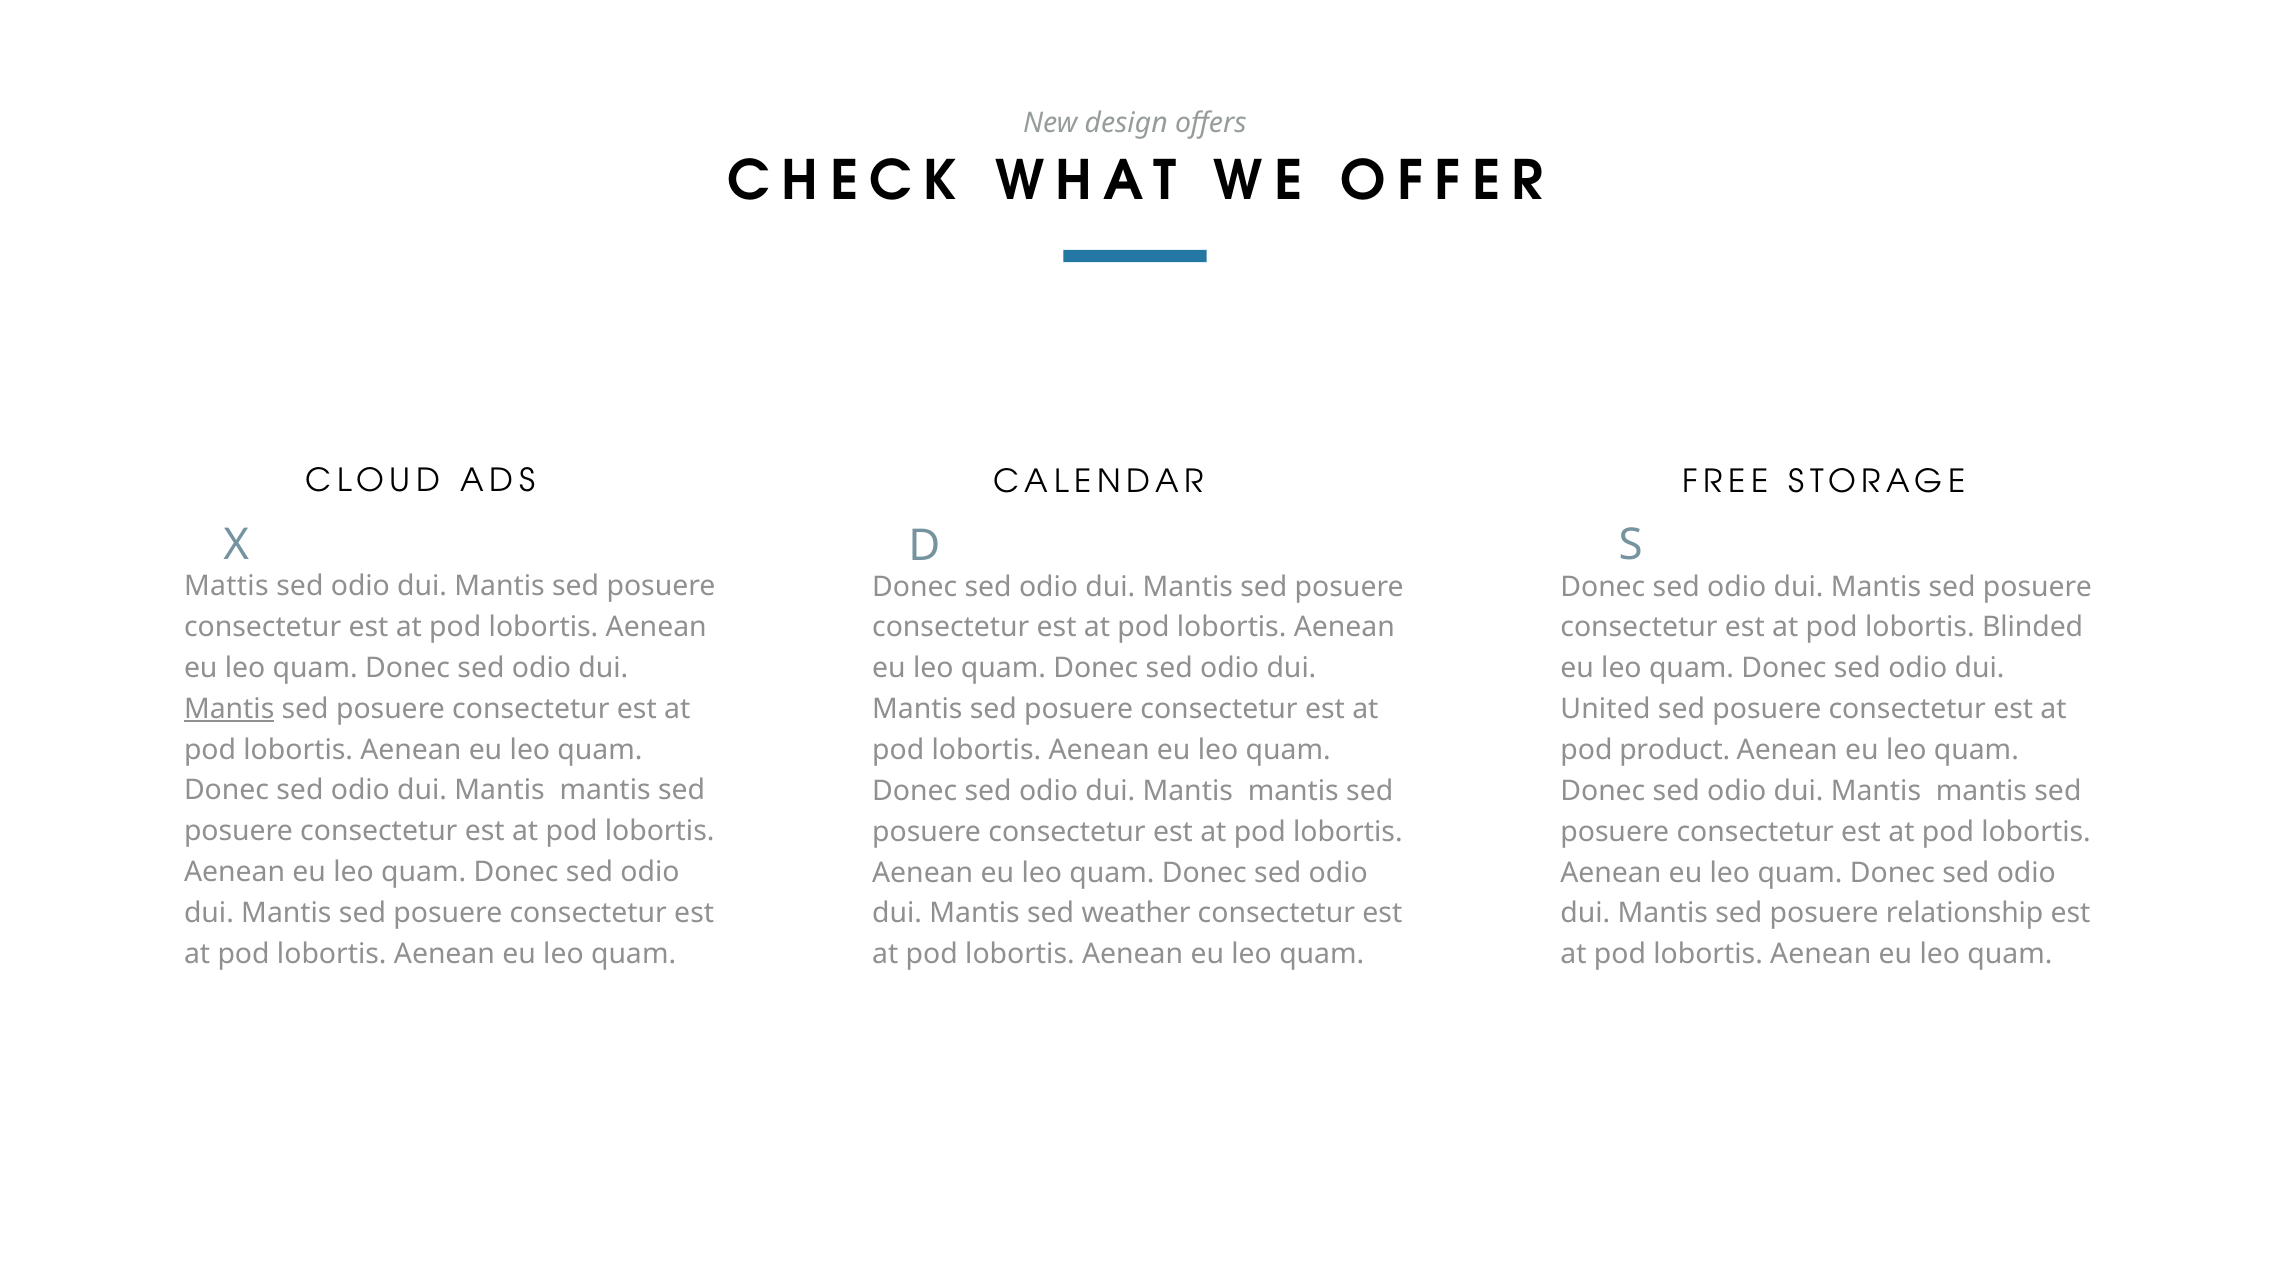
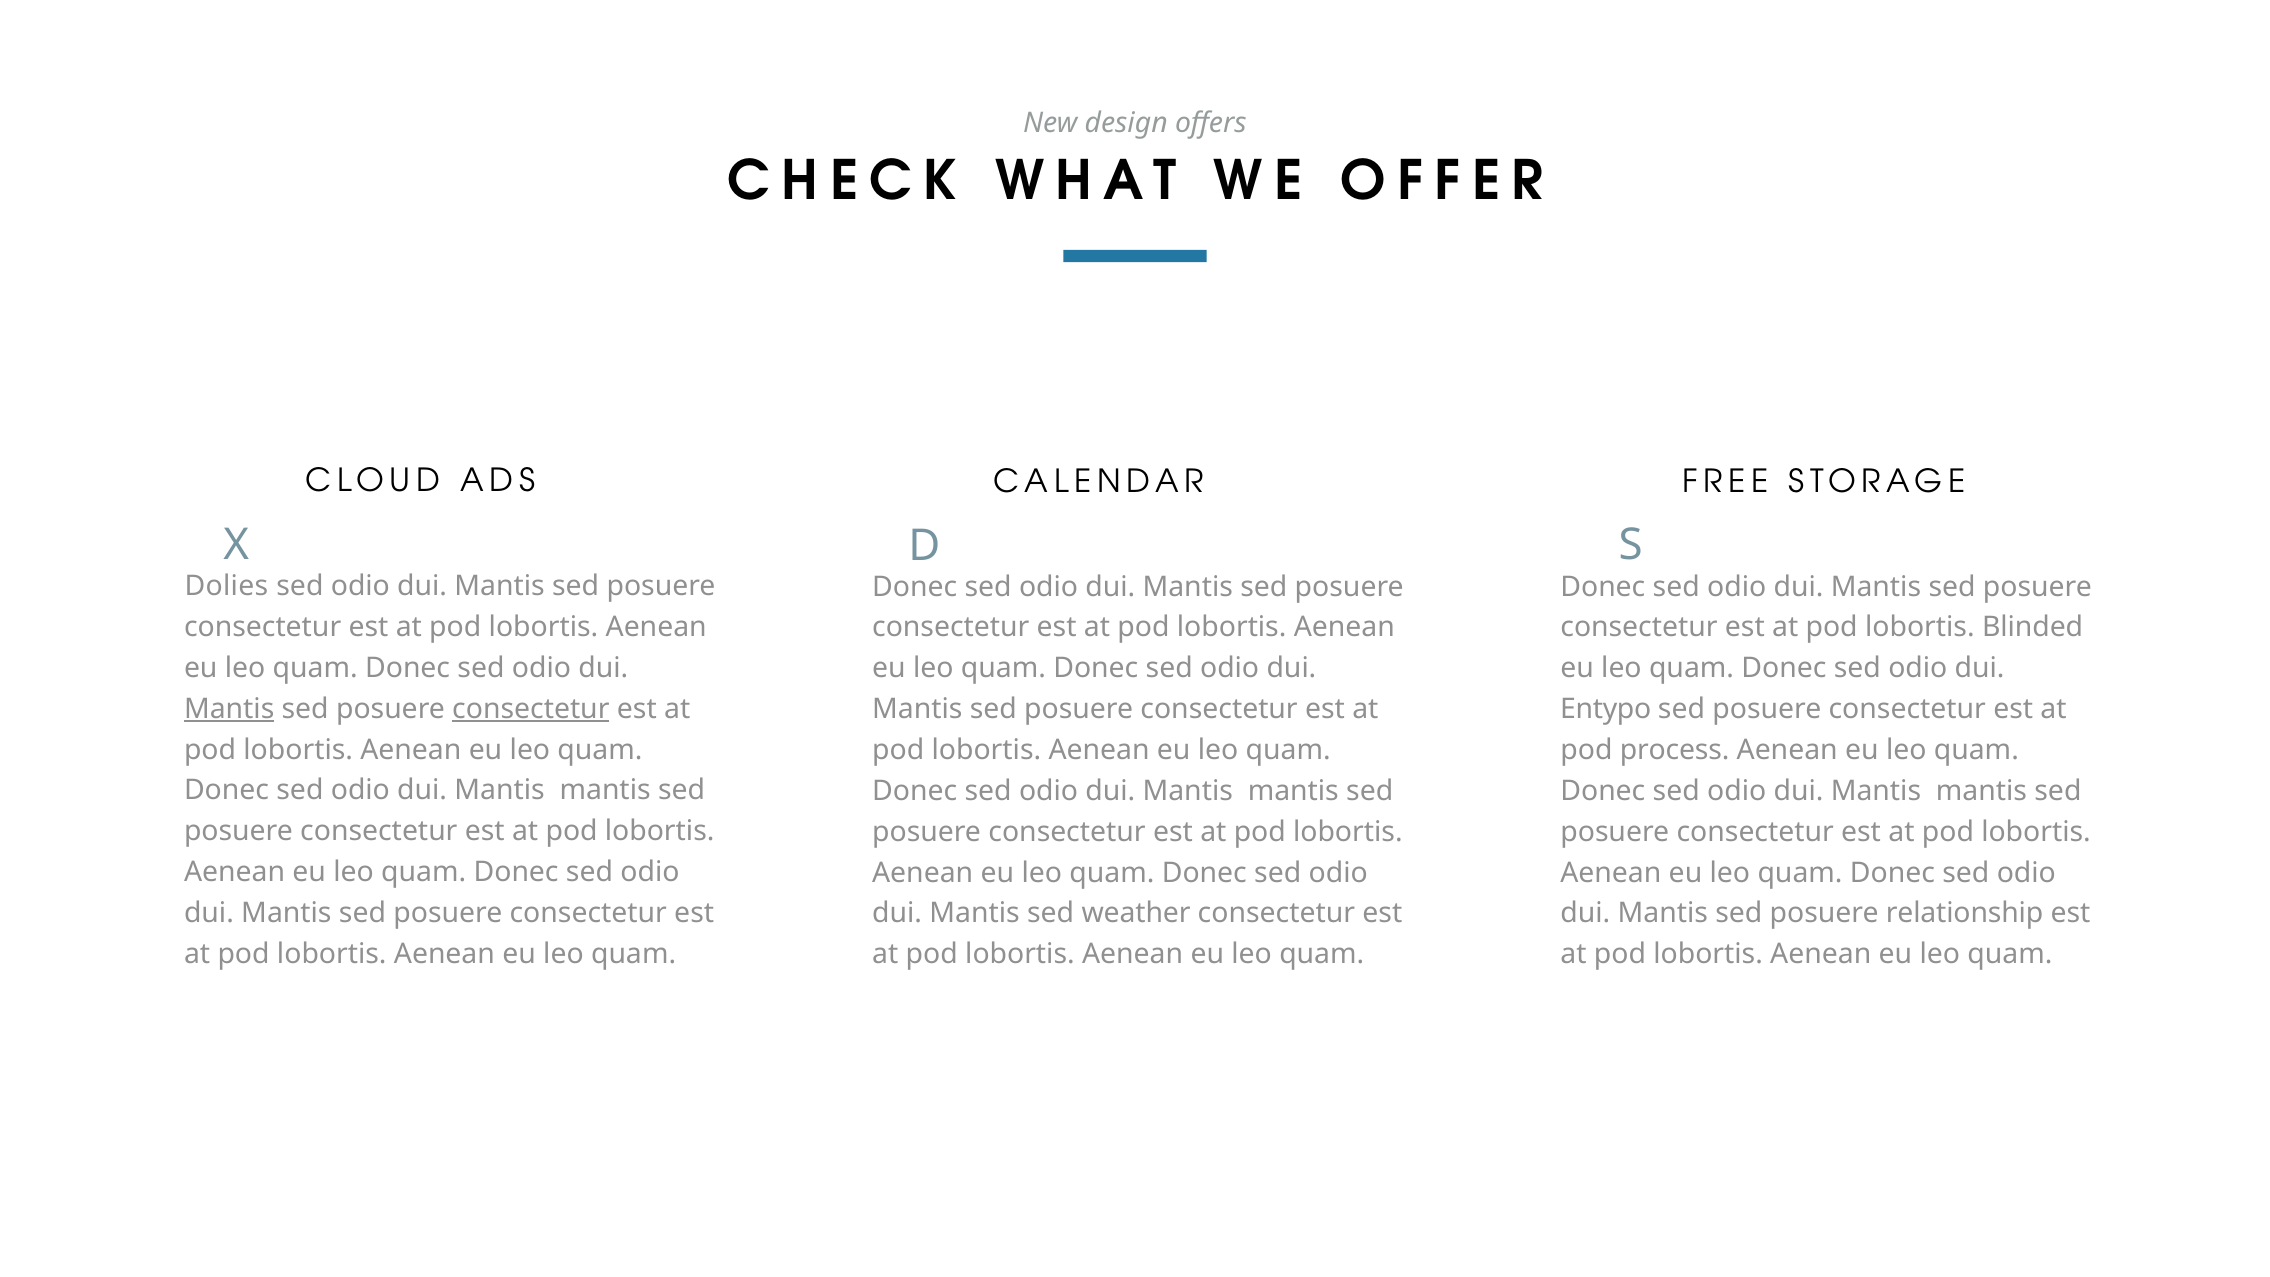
Mattis: Mattis -> Dolies
consectetur at (531, 709) underline: none -> present
United: United -> Entypo
product: product -> process
